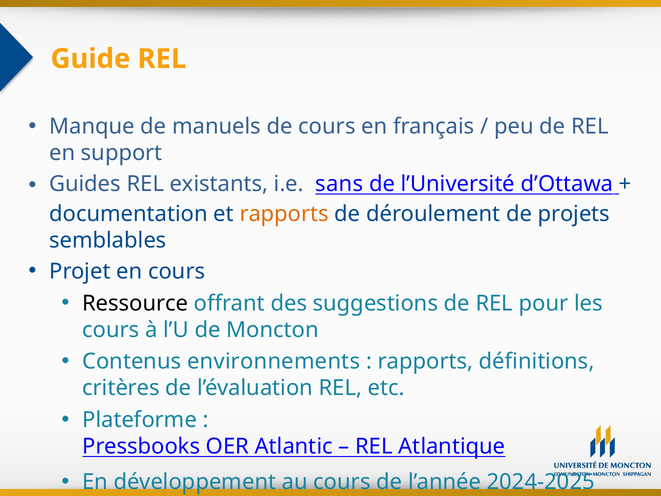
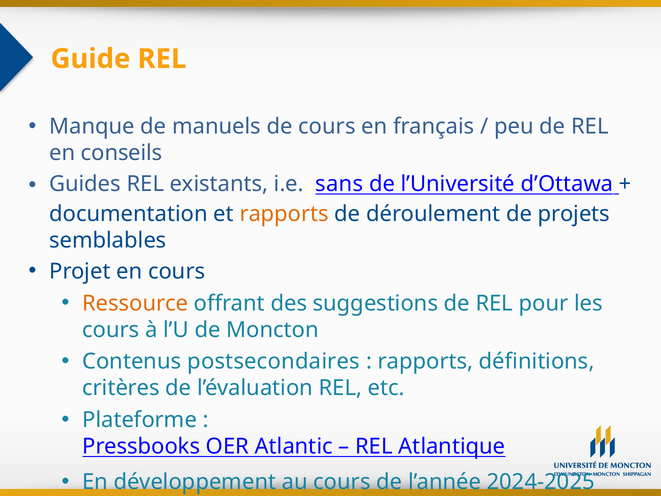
support: support -> conseils
Ressource colour: black -> orange
environnements: environnements -> postsecondaires
